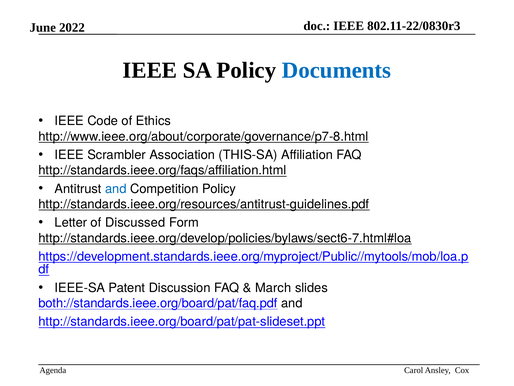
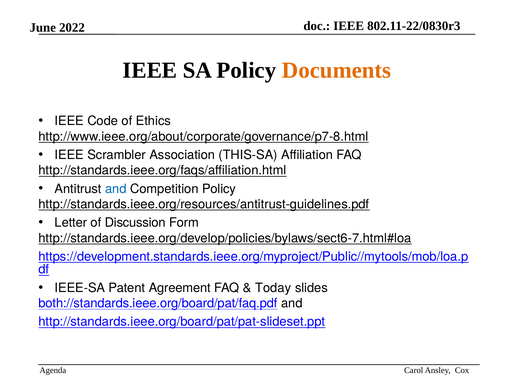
Documents colour: blue -> orange
Discussed: Discussed -> Discussion
Discussion: Discussion -> Agreement
March: March -> Today
